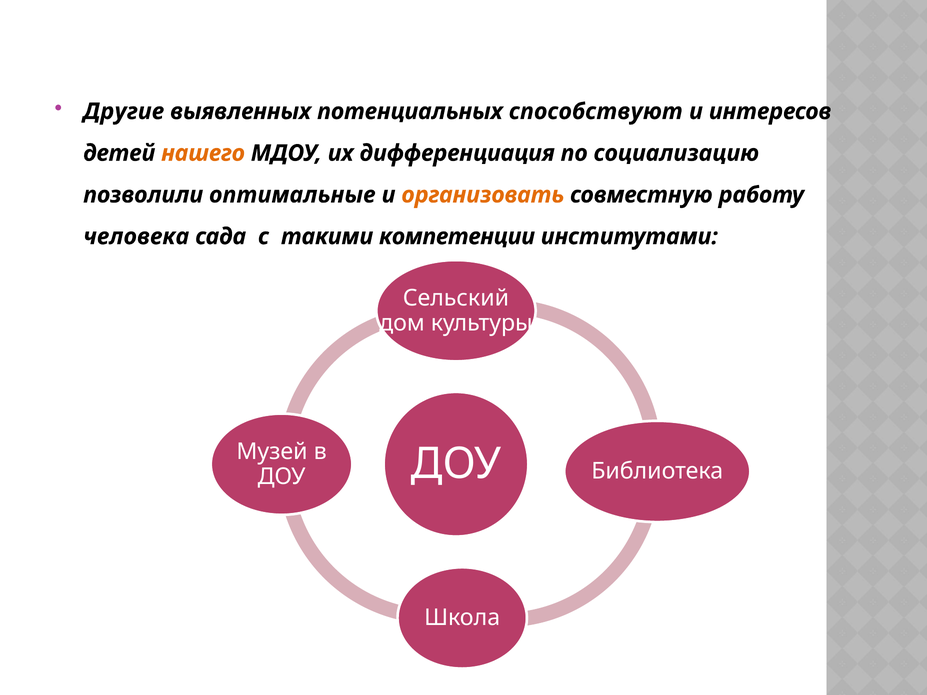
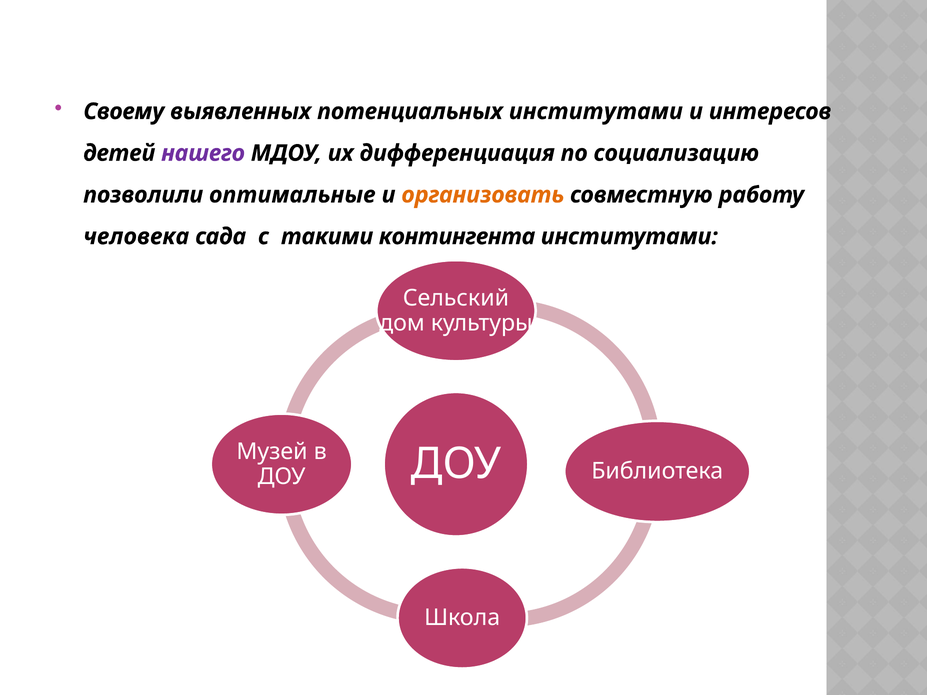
Другие: Другие -> Своему
потенциальных способствуют: способствуют -> институтами
нашего colour: orange -> purple
компетенции: компетенции -> контингента
